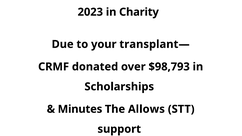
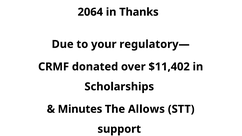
2023: 2023 -> 2064
Charity: Charity -> Thanks
transplant—: transplant— -> regulatory—
$98,793: $98,793 -> $11,402
